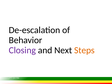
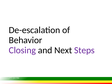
Steps colour: orange -> purple
